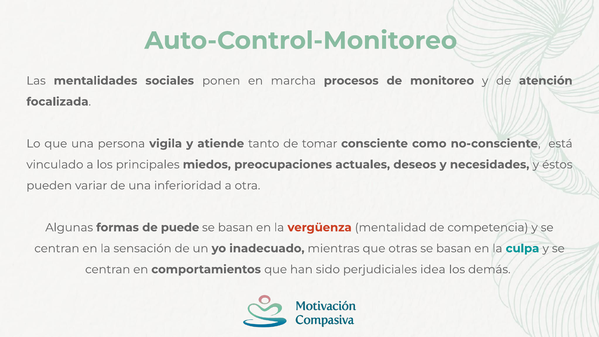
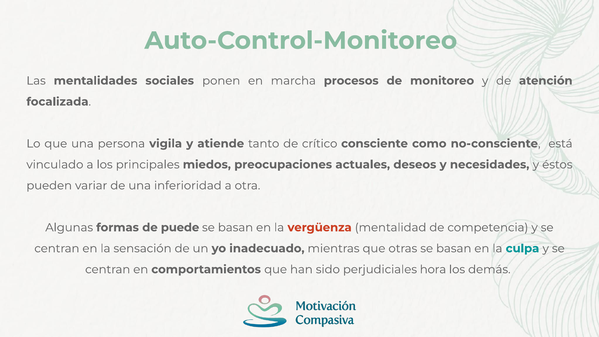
tomar: tomar -> crítico
idea: idea -> hora
